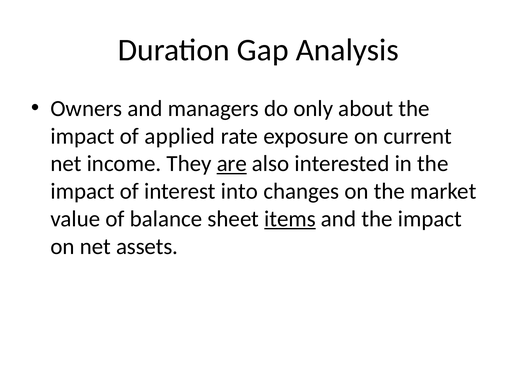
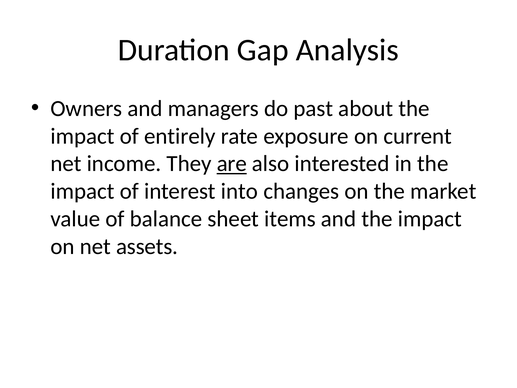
only: only -> past
applied: applied -> entirely
items underline: present -> none
